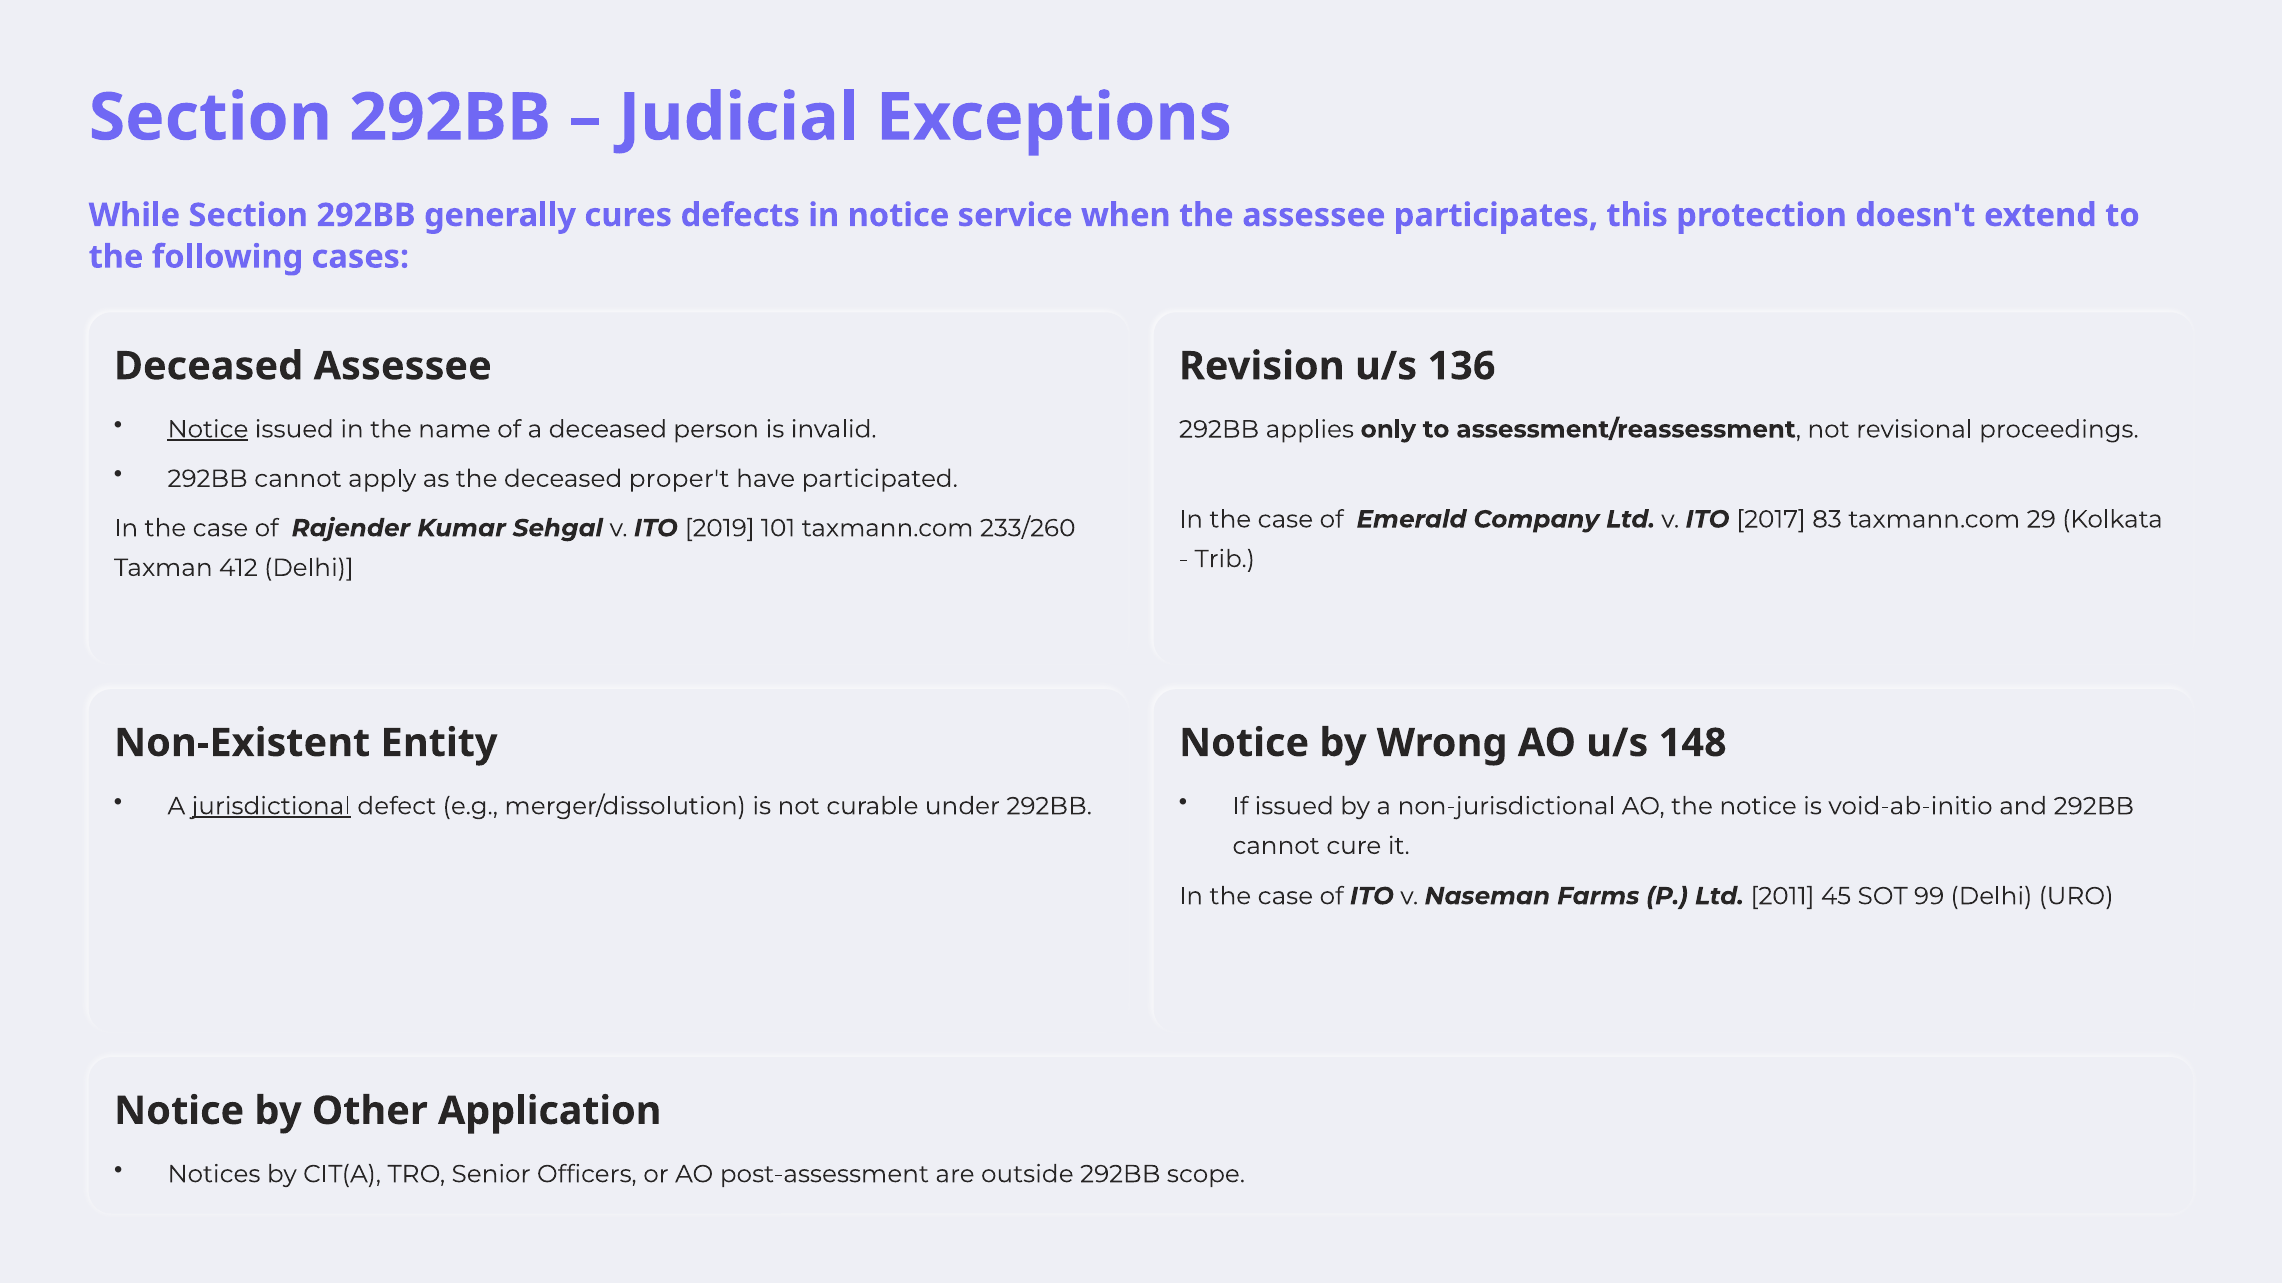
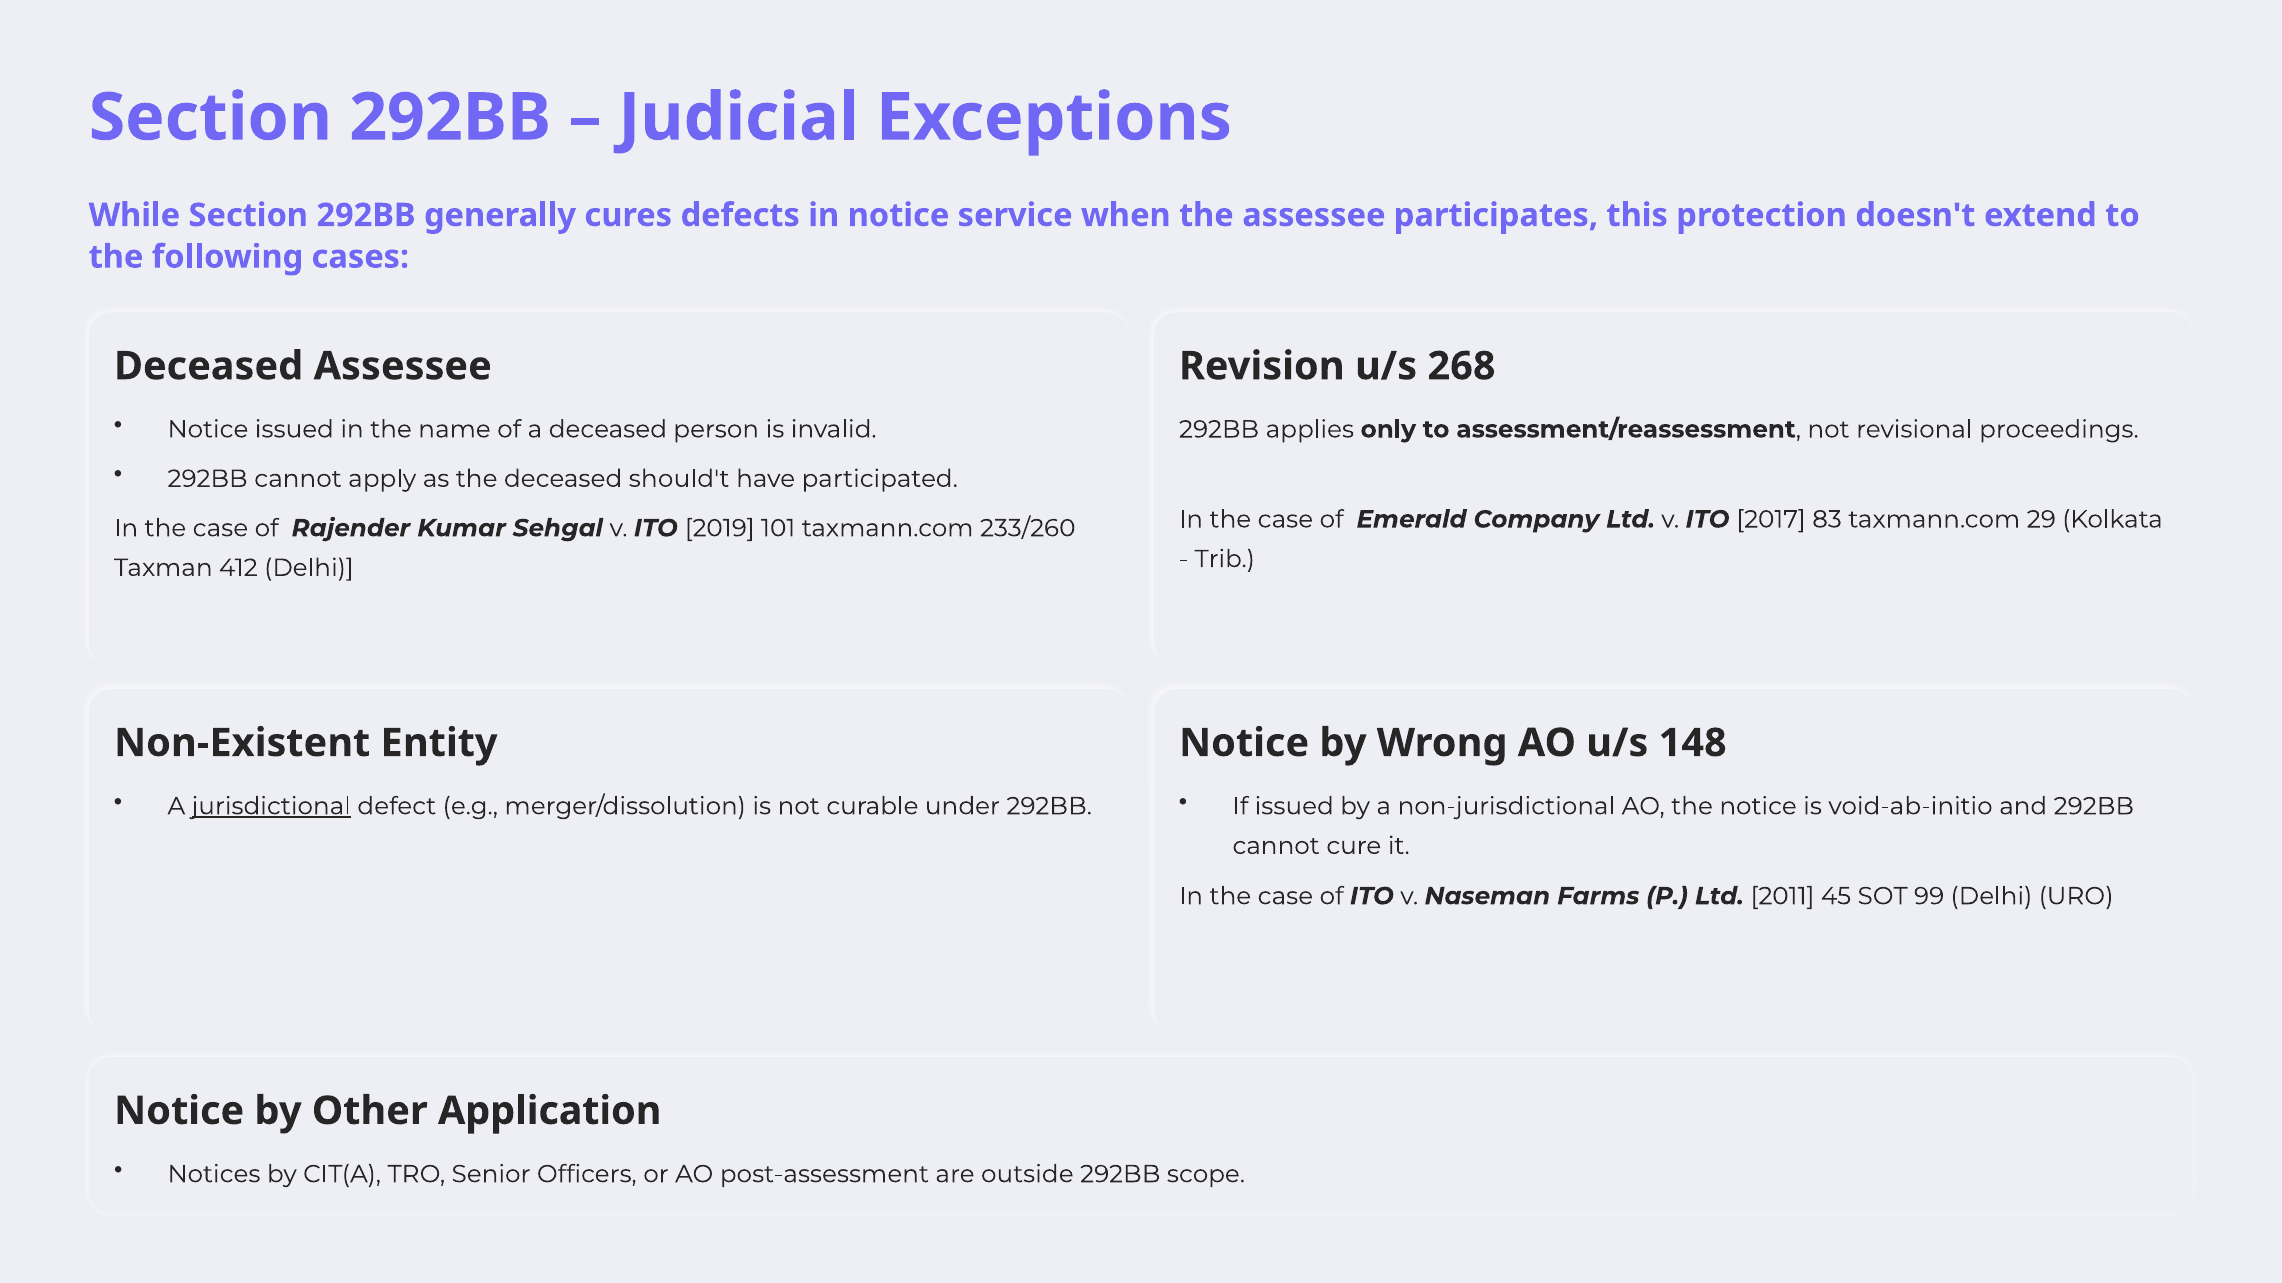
136: 136 -> 268
Notice at (208, 430) underline: present -> none
proper't: proper't -> should't
